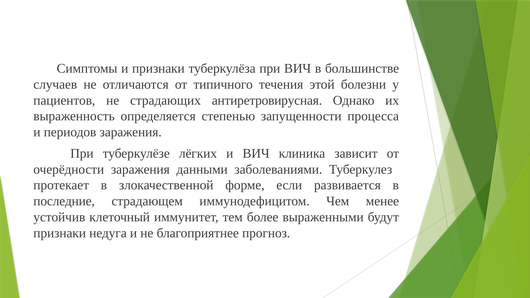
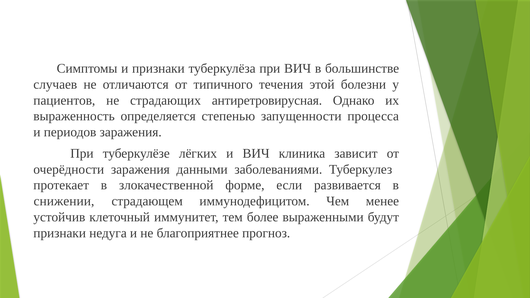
последние: последние -> снижении
